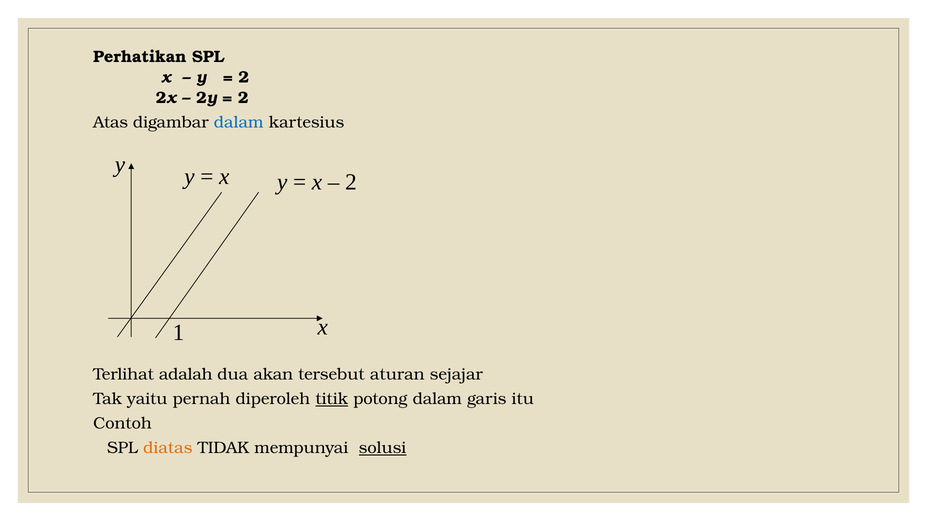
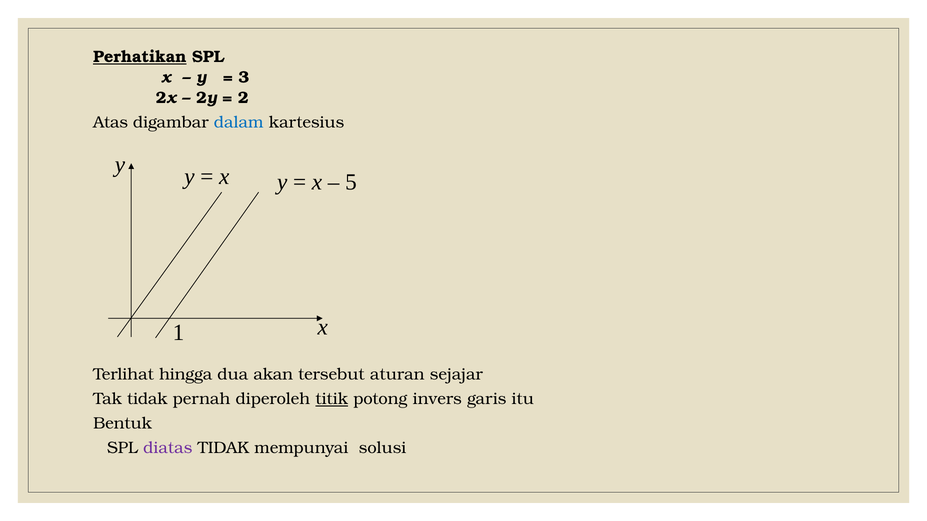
Perhatikan underline: none -> present
2 at (244, 77): 2 -> 3
2 at (351, 182): 2 -> 5
adalah: adalah -> hingga
Tak yaitu: yaitu -> tidak
potong dalam: dalam -> invers
Contoh: Contoh -> Bentuk
diatas colour: orange -> purple
solusi underline: present -> none
